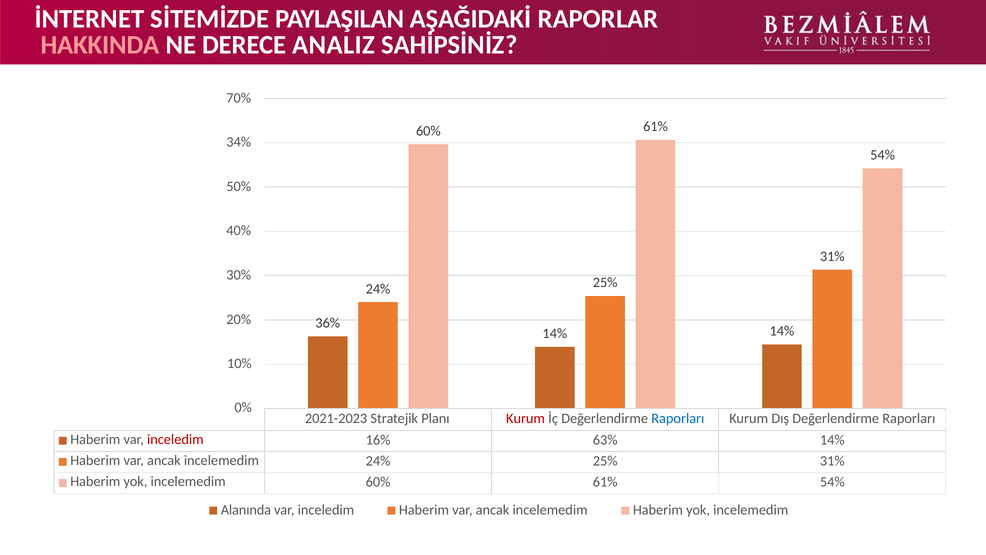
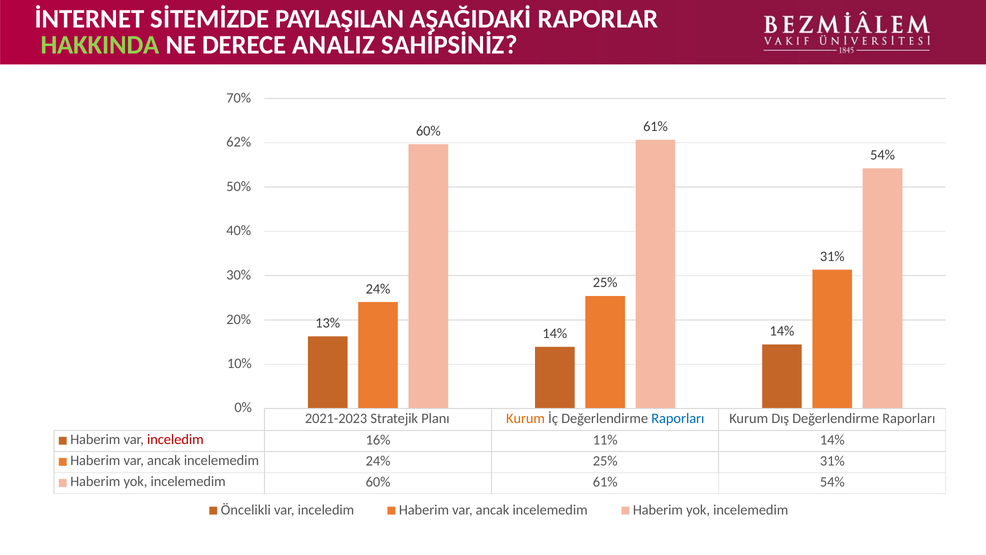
HAKKINDA colour: pink -> light green
34%: 34% -> 62%
36%: 36% -> 13%
Kurum at (526, 418) colour: red -> orange
63%: 63% -> 11%
Alanında: Alanında -> Öncelikli
